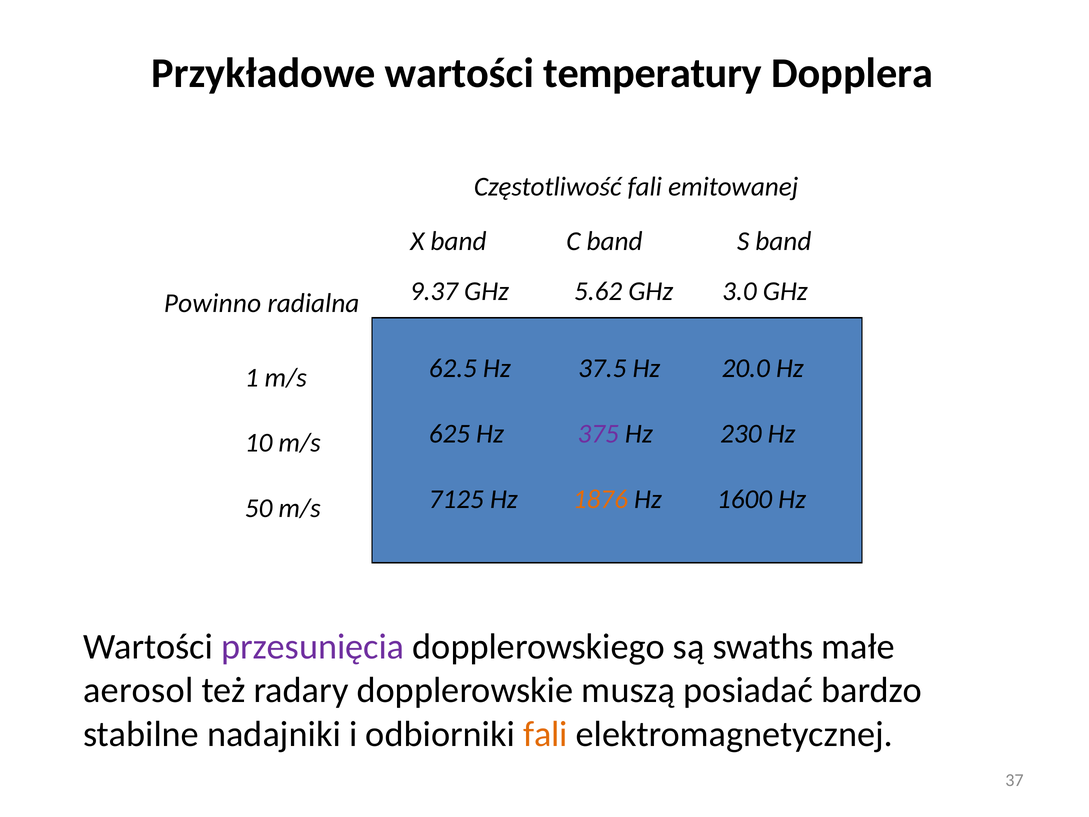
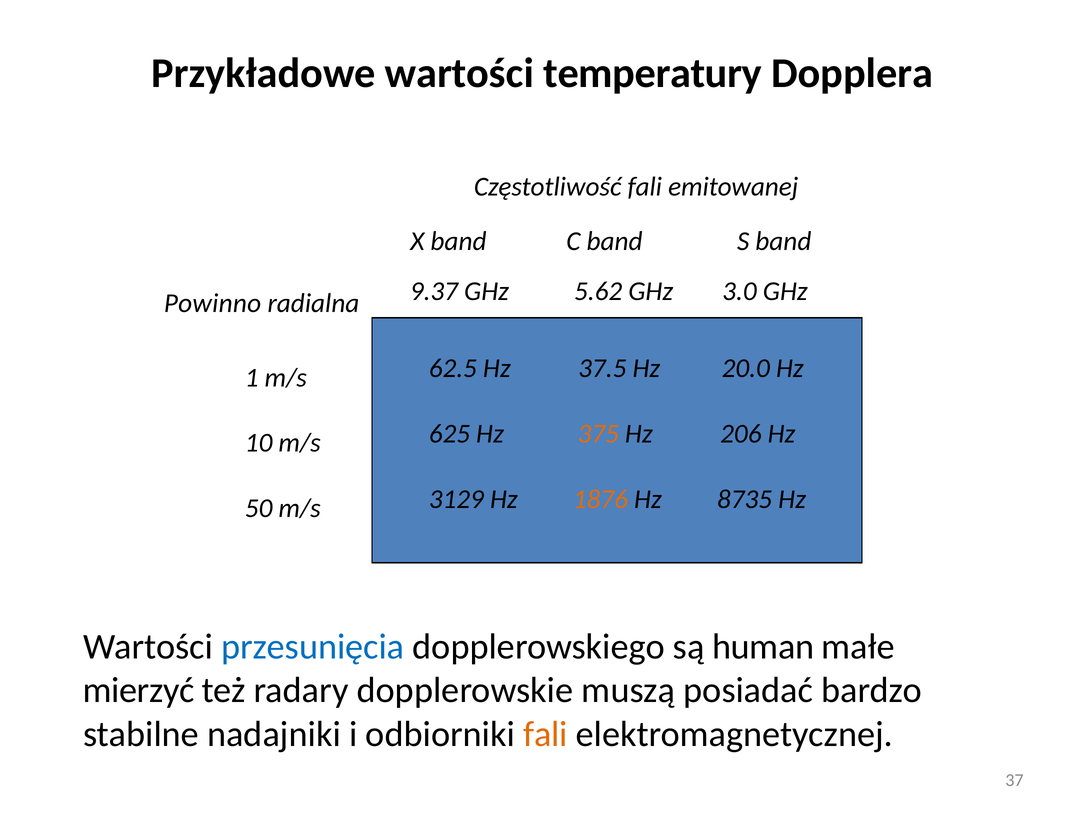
375 colour: purple -> orange
230: 230 -> 206
7125: 7125 -> 3129
1600: 1600 -> 8735
przesunięcia colour: purple -> blue
swaths: swaths -> human
aerosol: aerosol -> mierzyć
